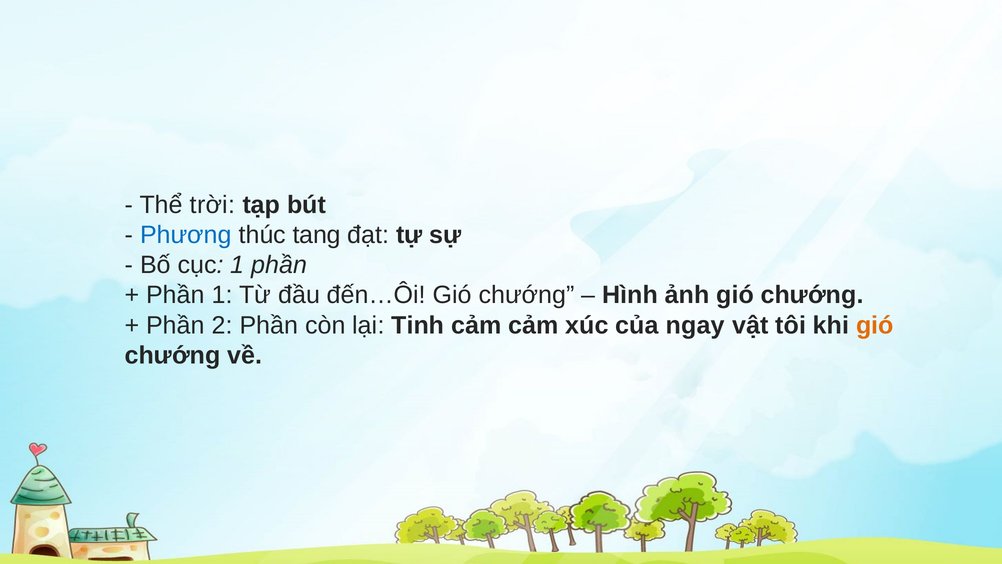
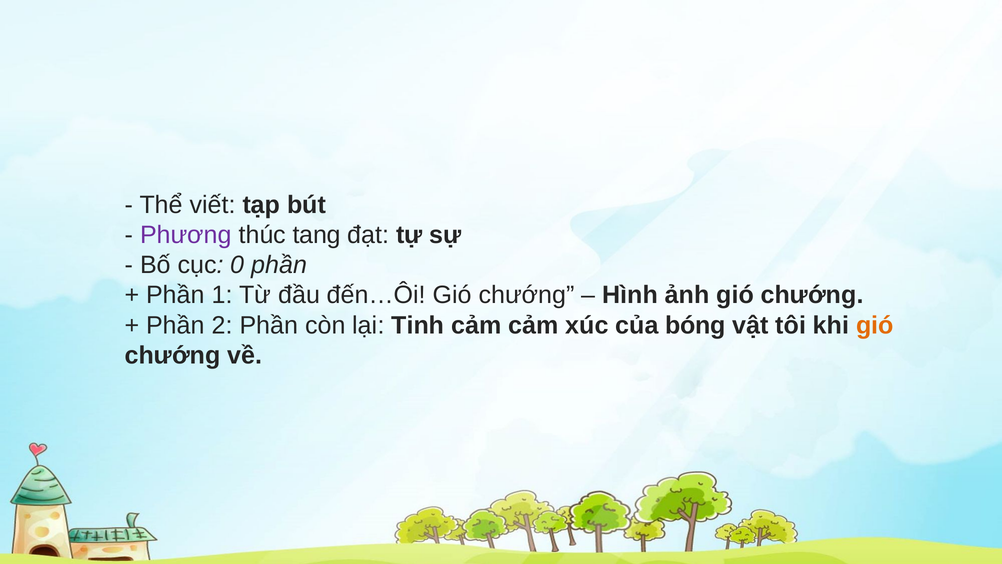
trời: trời -> viết
Phương colour: blue -> purple
cục 1: 1 -> 0
ngay: ngay -> bóng
